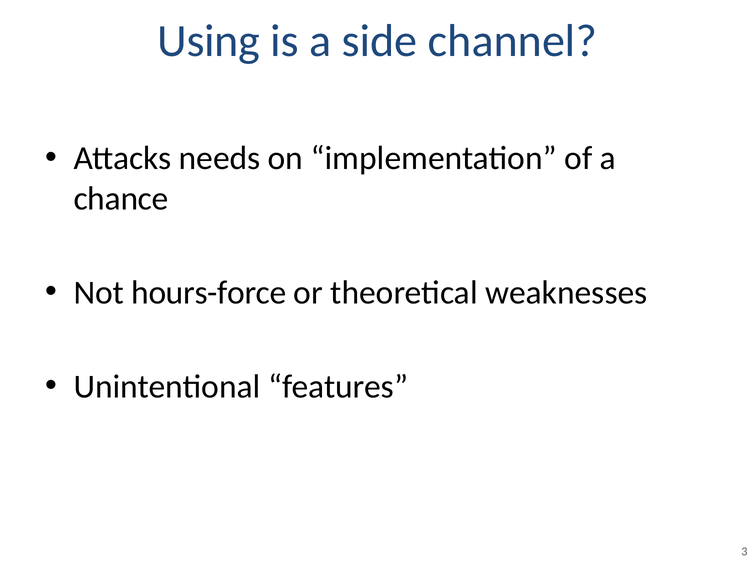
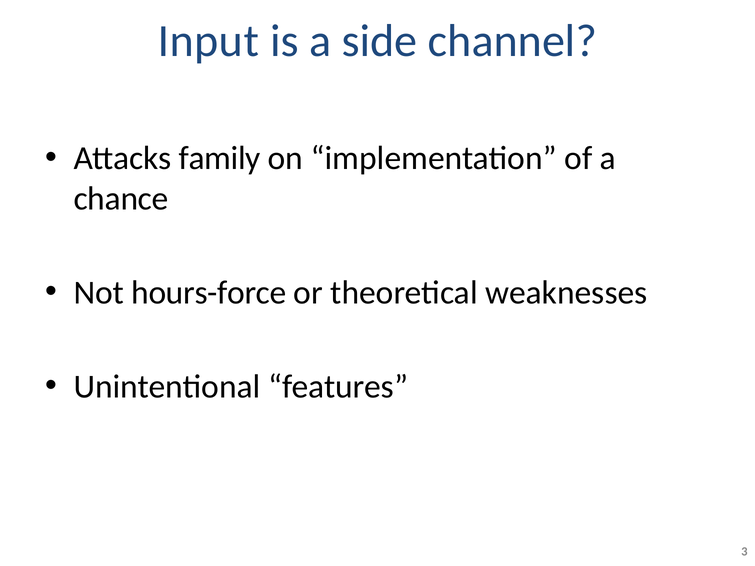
Using: Using -> Input
needs: needs -> family
